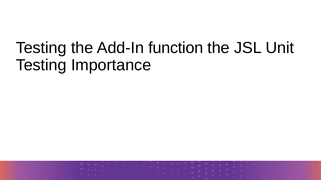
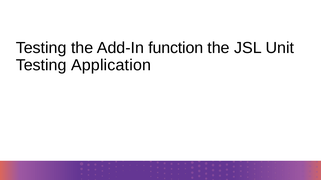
Importance: Importance -> Application
